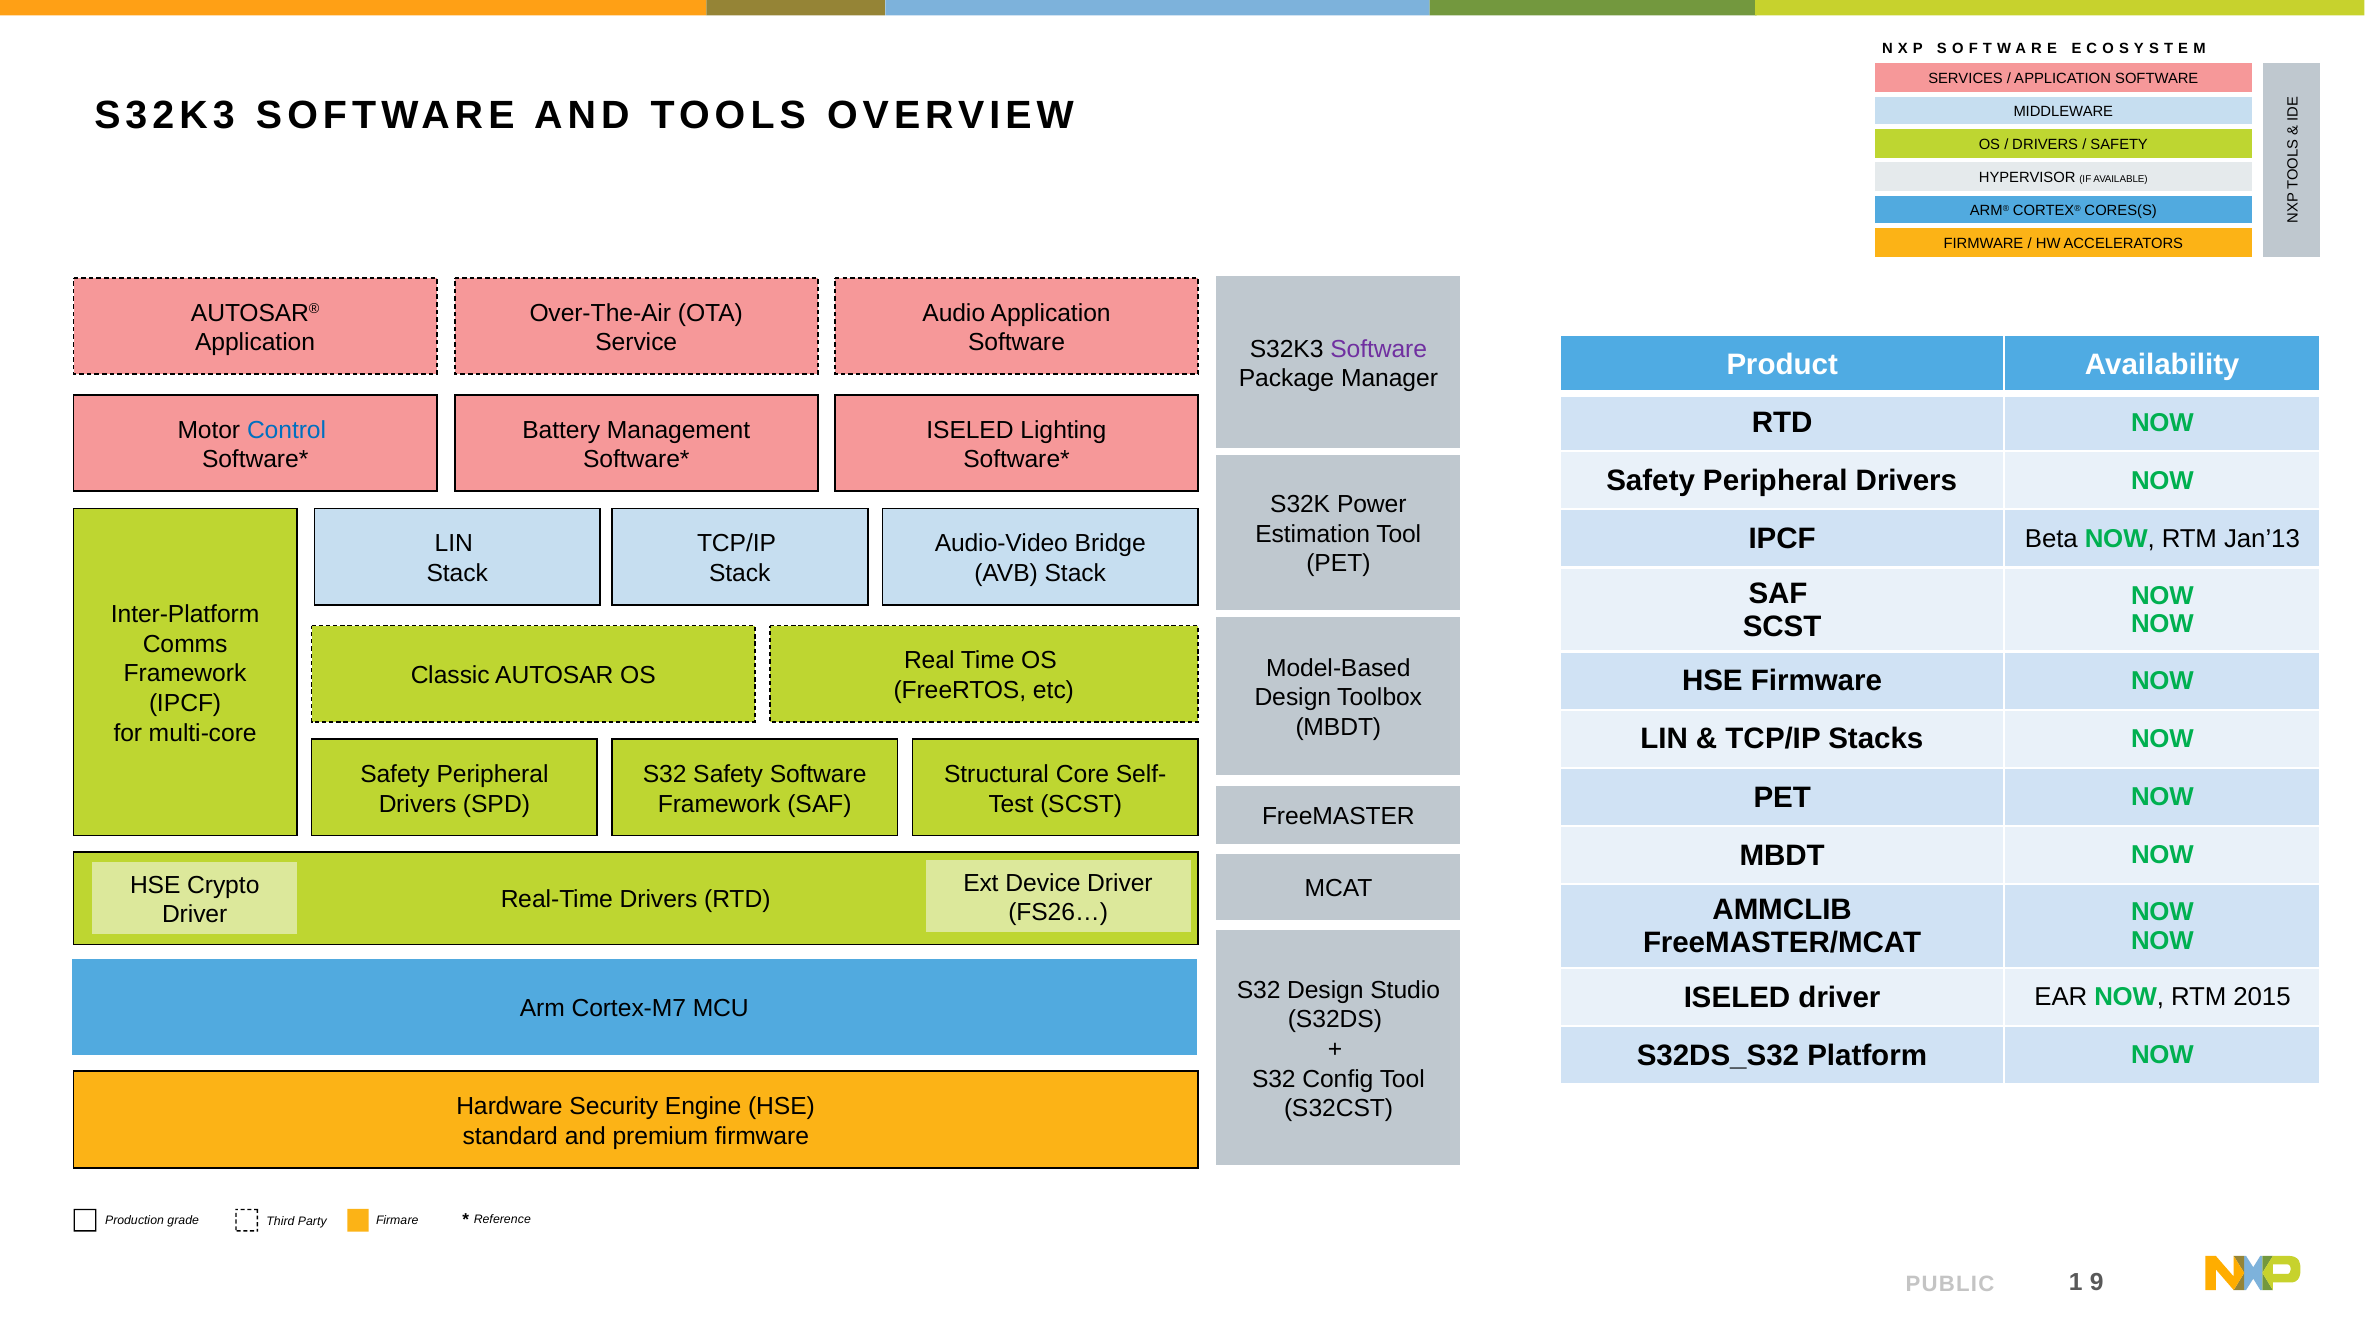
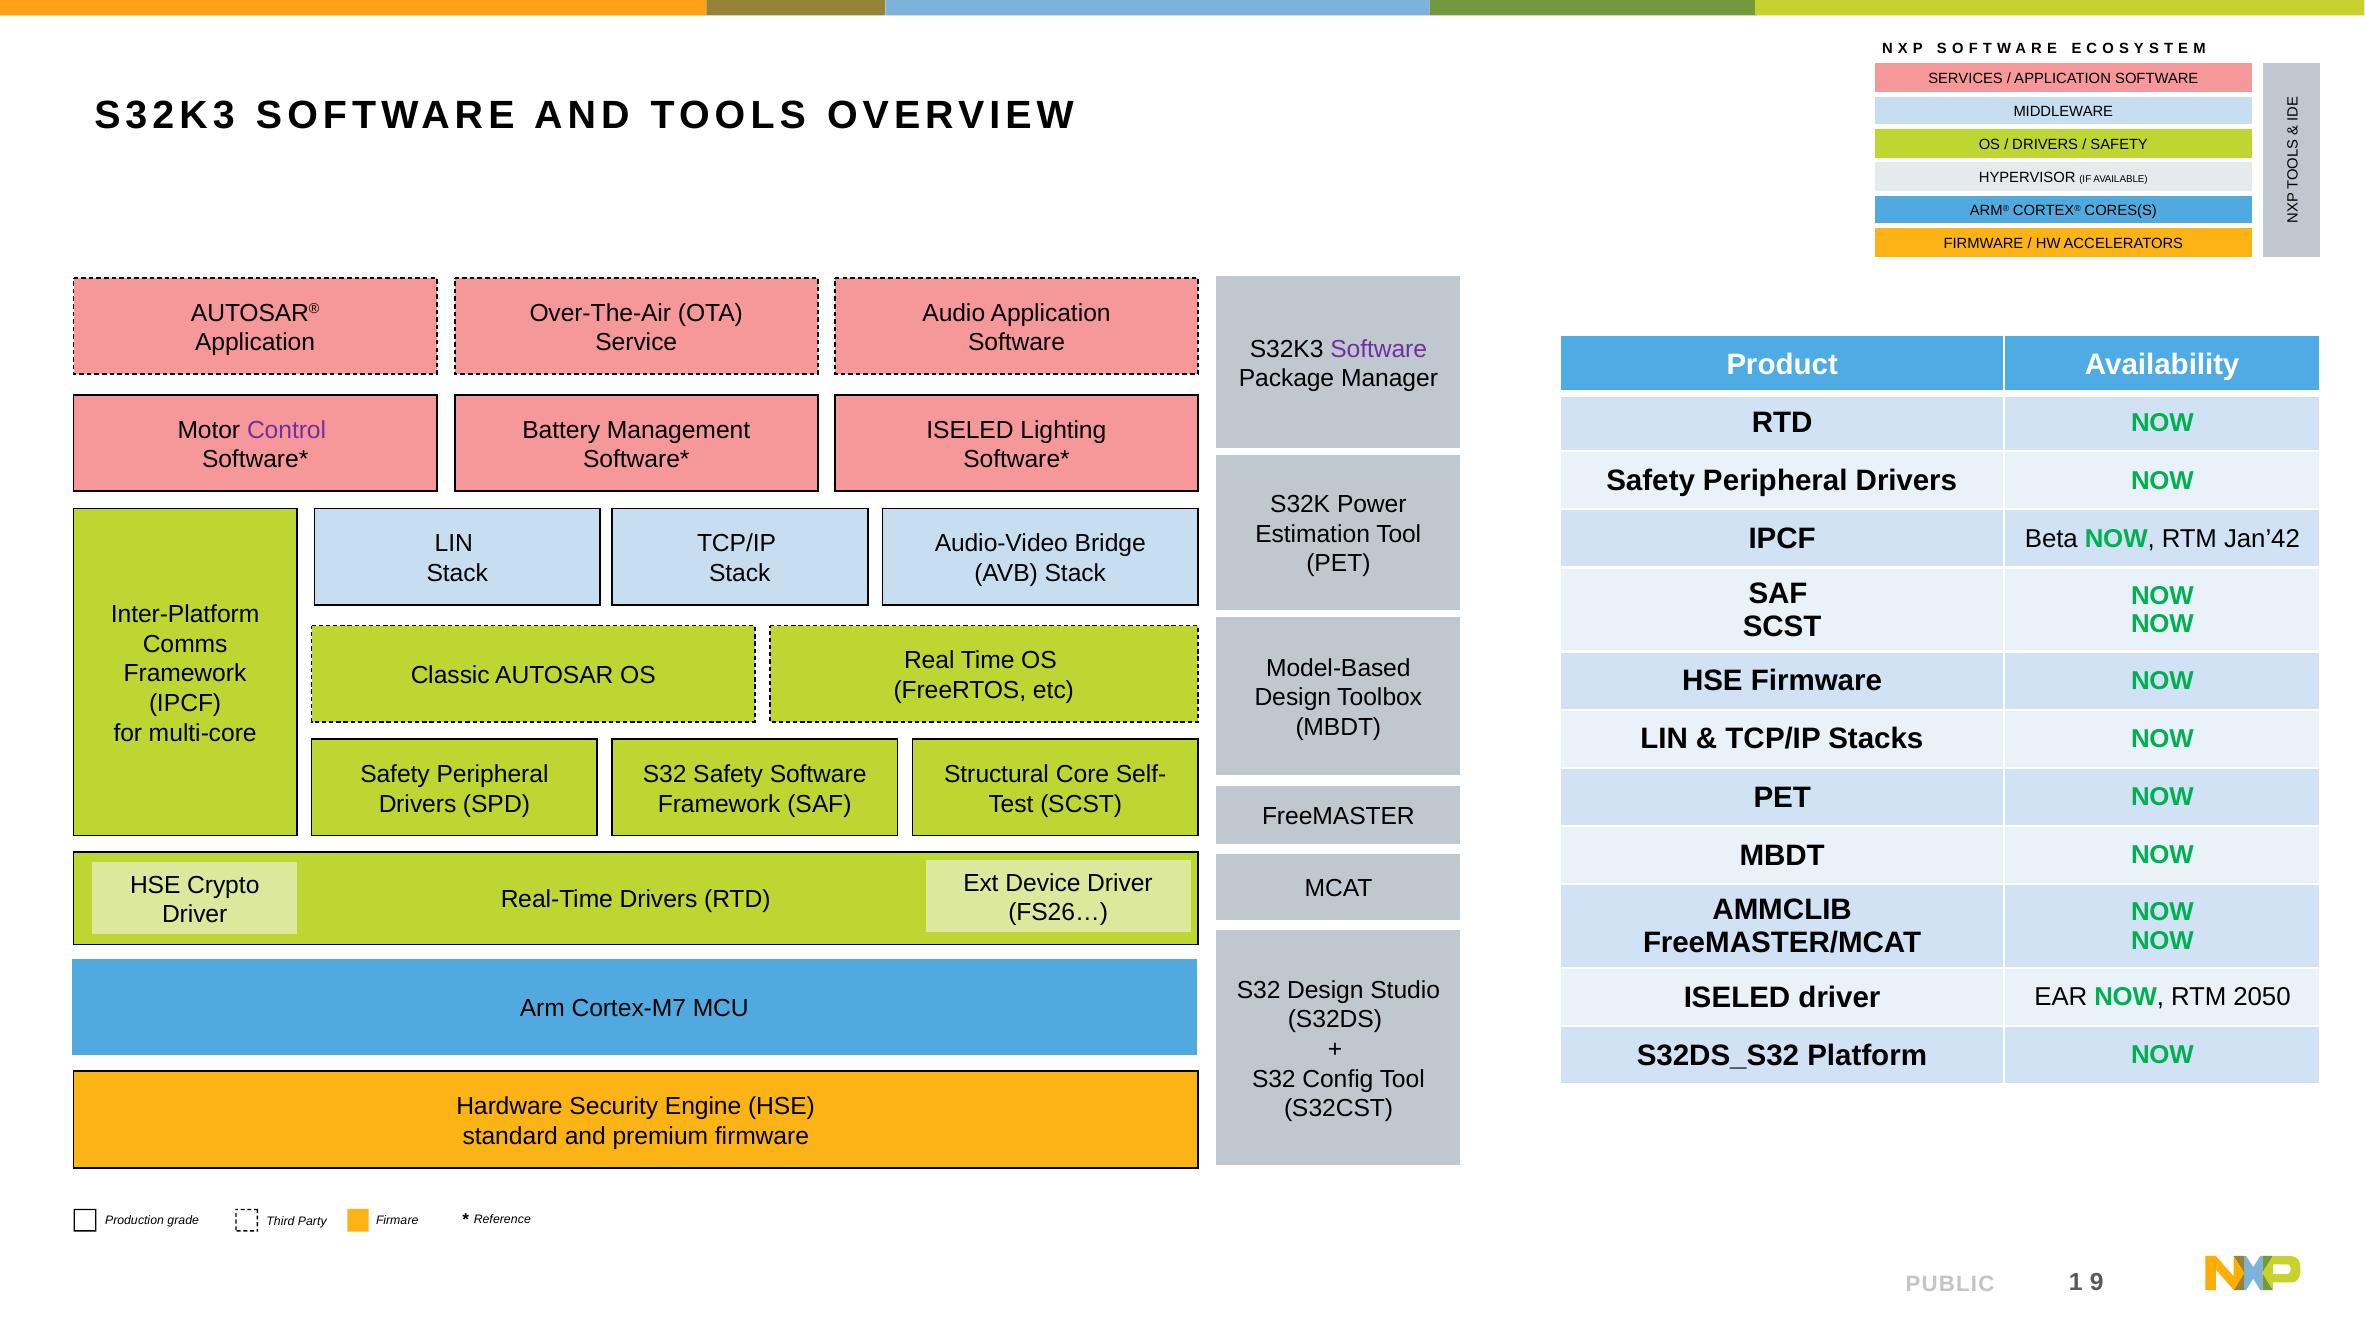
Control colour: blue -> purple
Jan’13: Jan’13 -> Jan’42
2015: 2015 -> 2050
